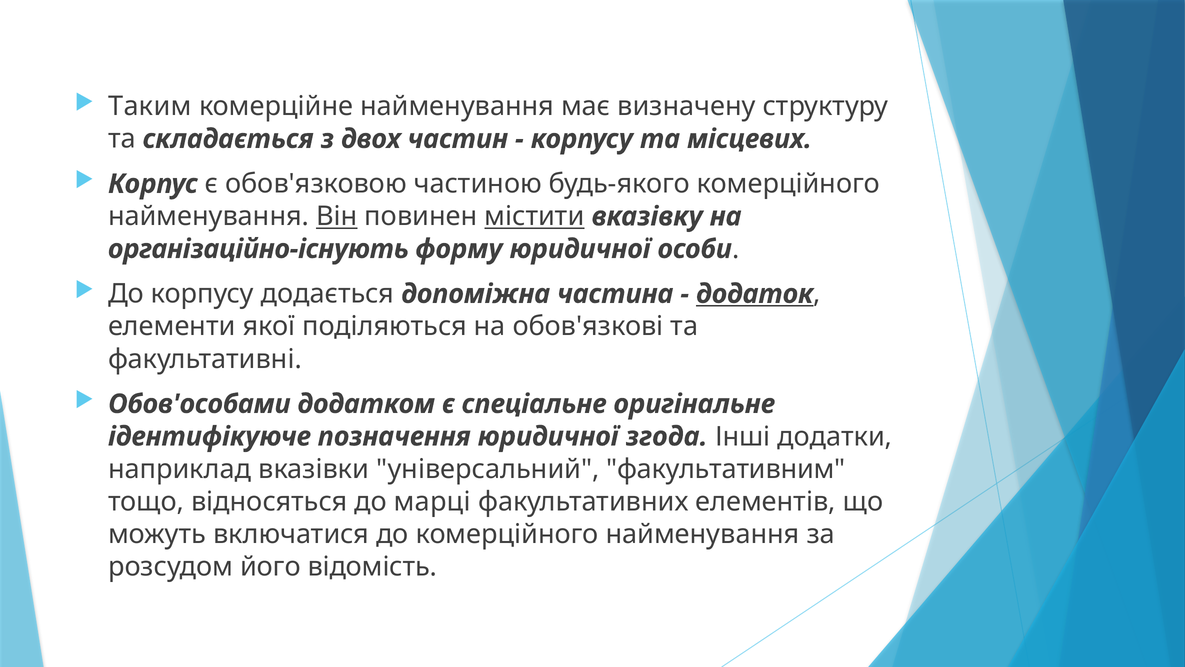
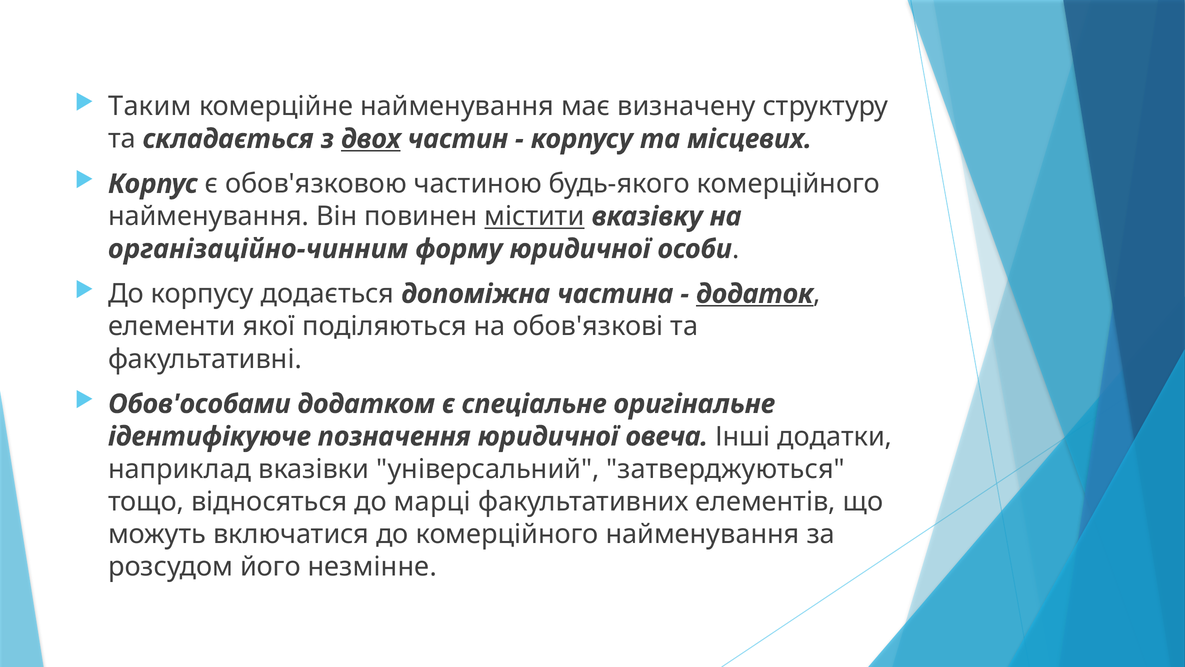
двох underline: none -> present
Він underline: present -> none
організаційно-існують: організаційно-існують -> організаційно-чинним
згода: згода -> овеча
факультативним: факультативним -> затверджуються
відомість: відомість -> незмінне
